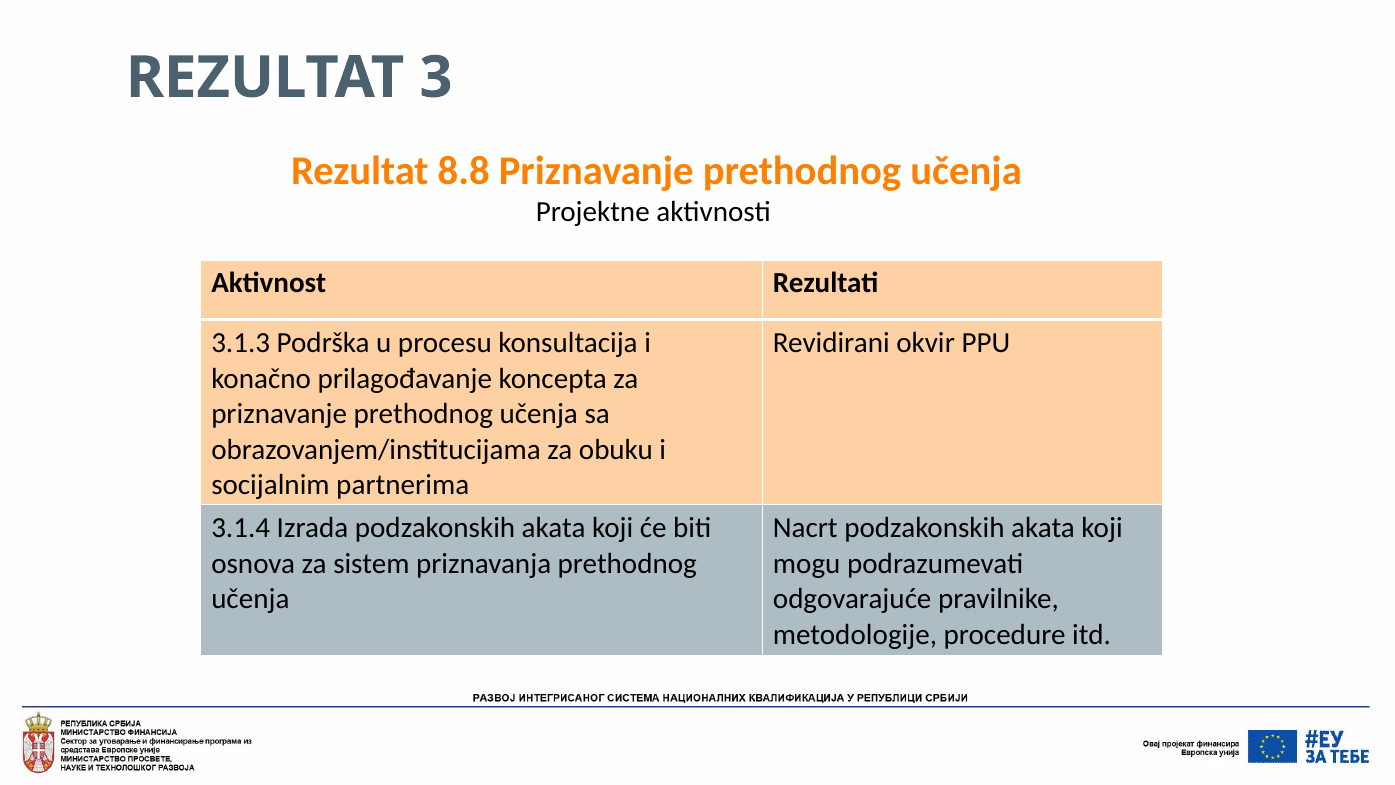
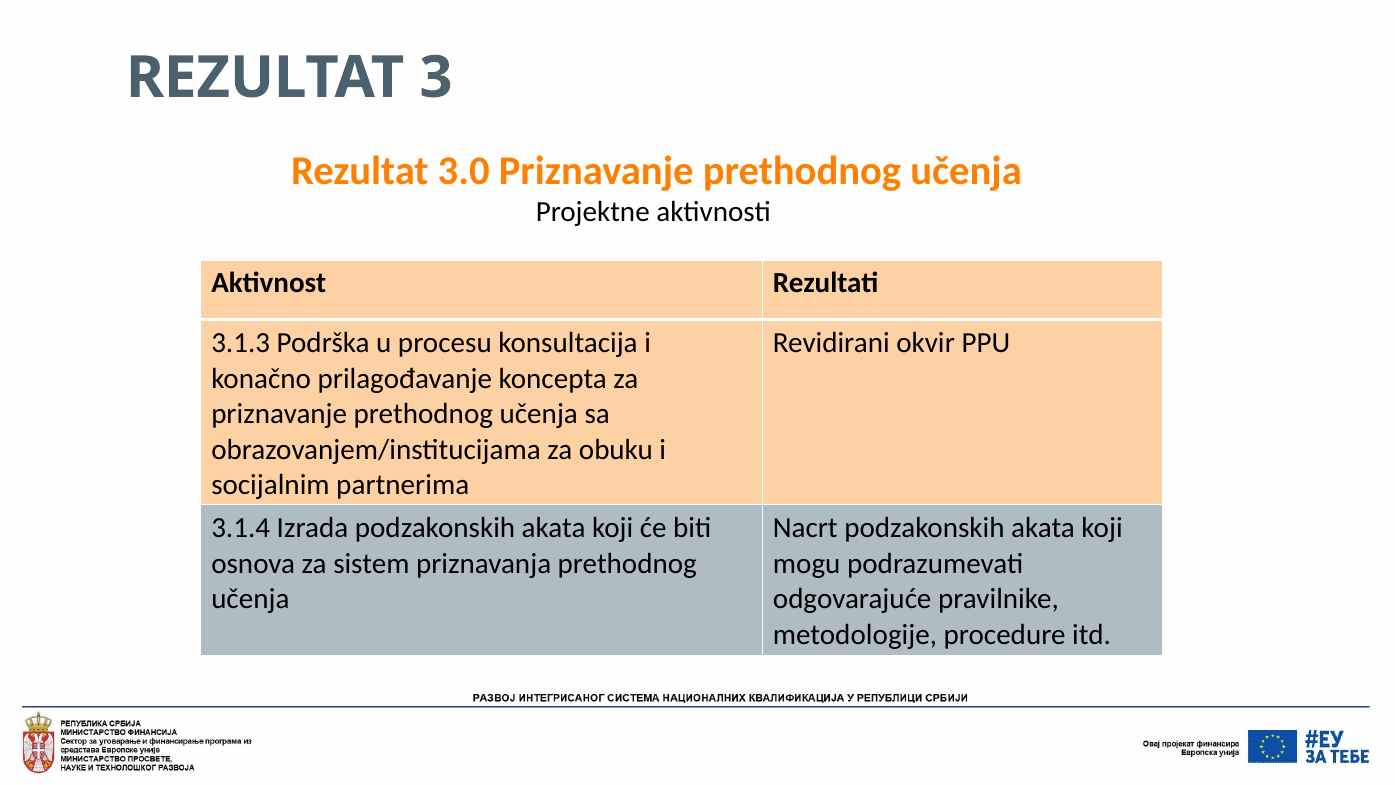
8.8: 8.8 -> 3.0
